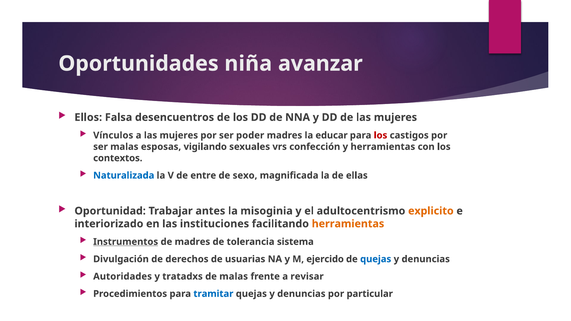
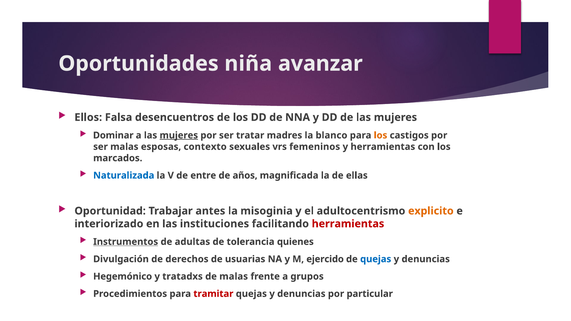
Vínculos: Vínculos -> Dominar
mujeres at (179, 135) underline: none -> present
poder: poder -> tratar
educar: educar -> blanco
los at (381, 135) colour: red -> orange
vigilando: vigilando -> contexto
confección: confección -> femeninos
contextos: contextos -> marcados
sexo: sexo -> años
herramientas at (348, 224) colour: orange -> red
de madres: madres -> adultas
sistema: sistema -> quienes
Autoridades: Autoridades -> Hegemónico
revisar: revisar -> grupos
tramitar colour: blue -> red
